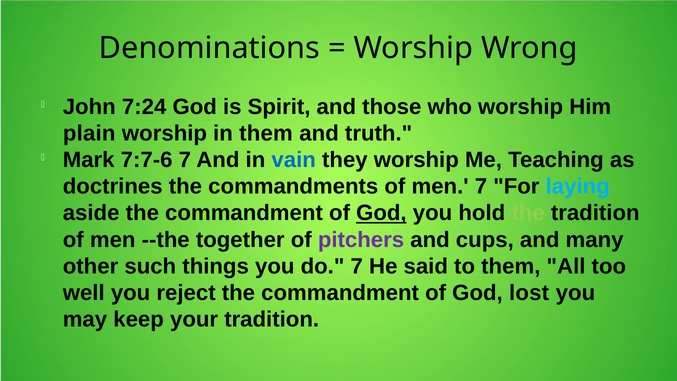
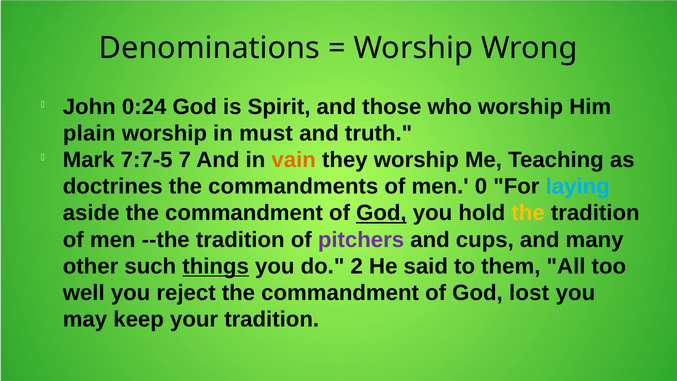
7:24: 7:24 -> 0:24
in them: them -> must
7:7-6: 7:7-6 -> 7:7-5
vain colour: blue -> orange
men 7: 7 -> 0
the at (528, 213) colour: light green -> yellow
--the together: together -> tradition
things underline: none -> present
do 7: 7 -> 2
